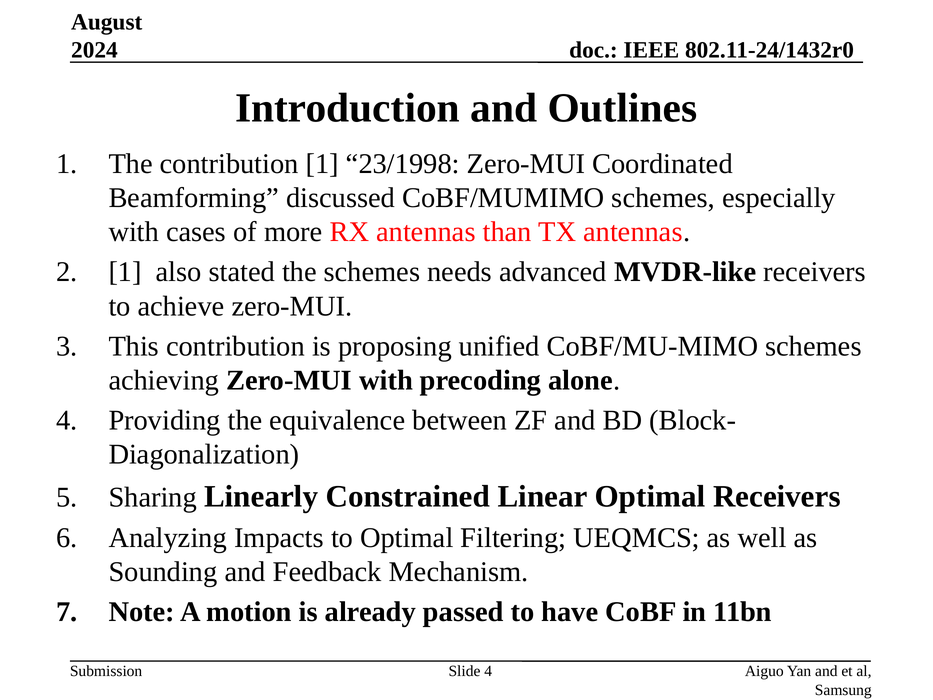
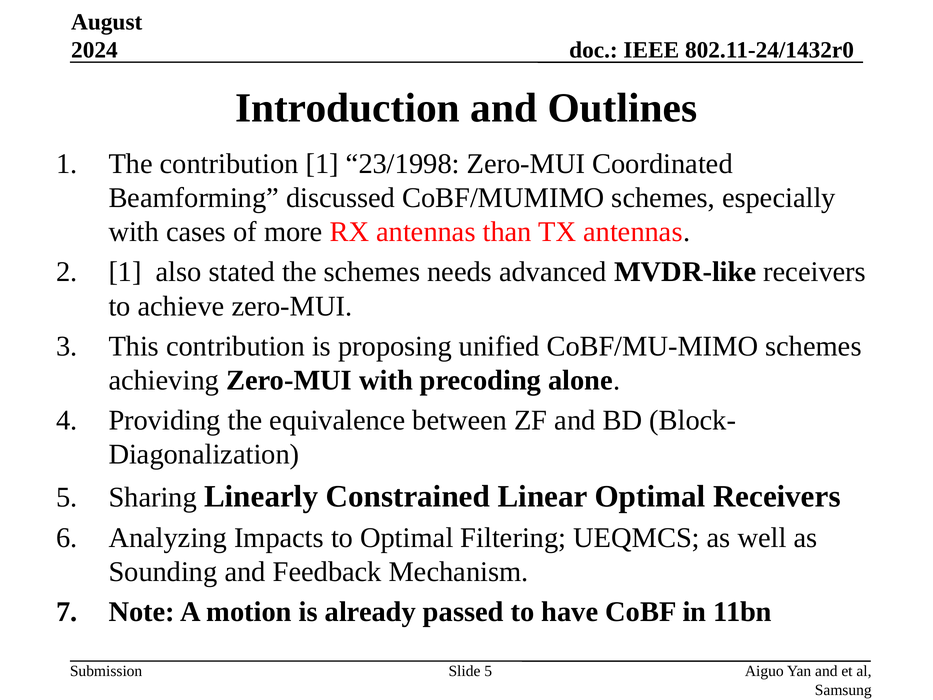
Slide 4: 4 -> 5
